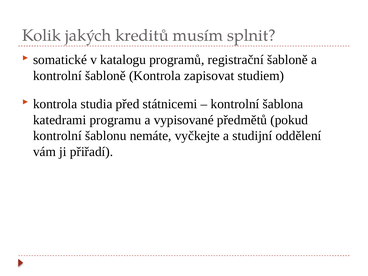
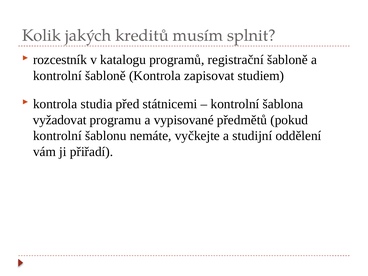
somatické: somatické -> rozcestník
katedrami: katedrami -> vyžadovat
